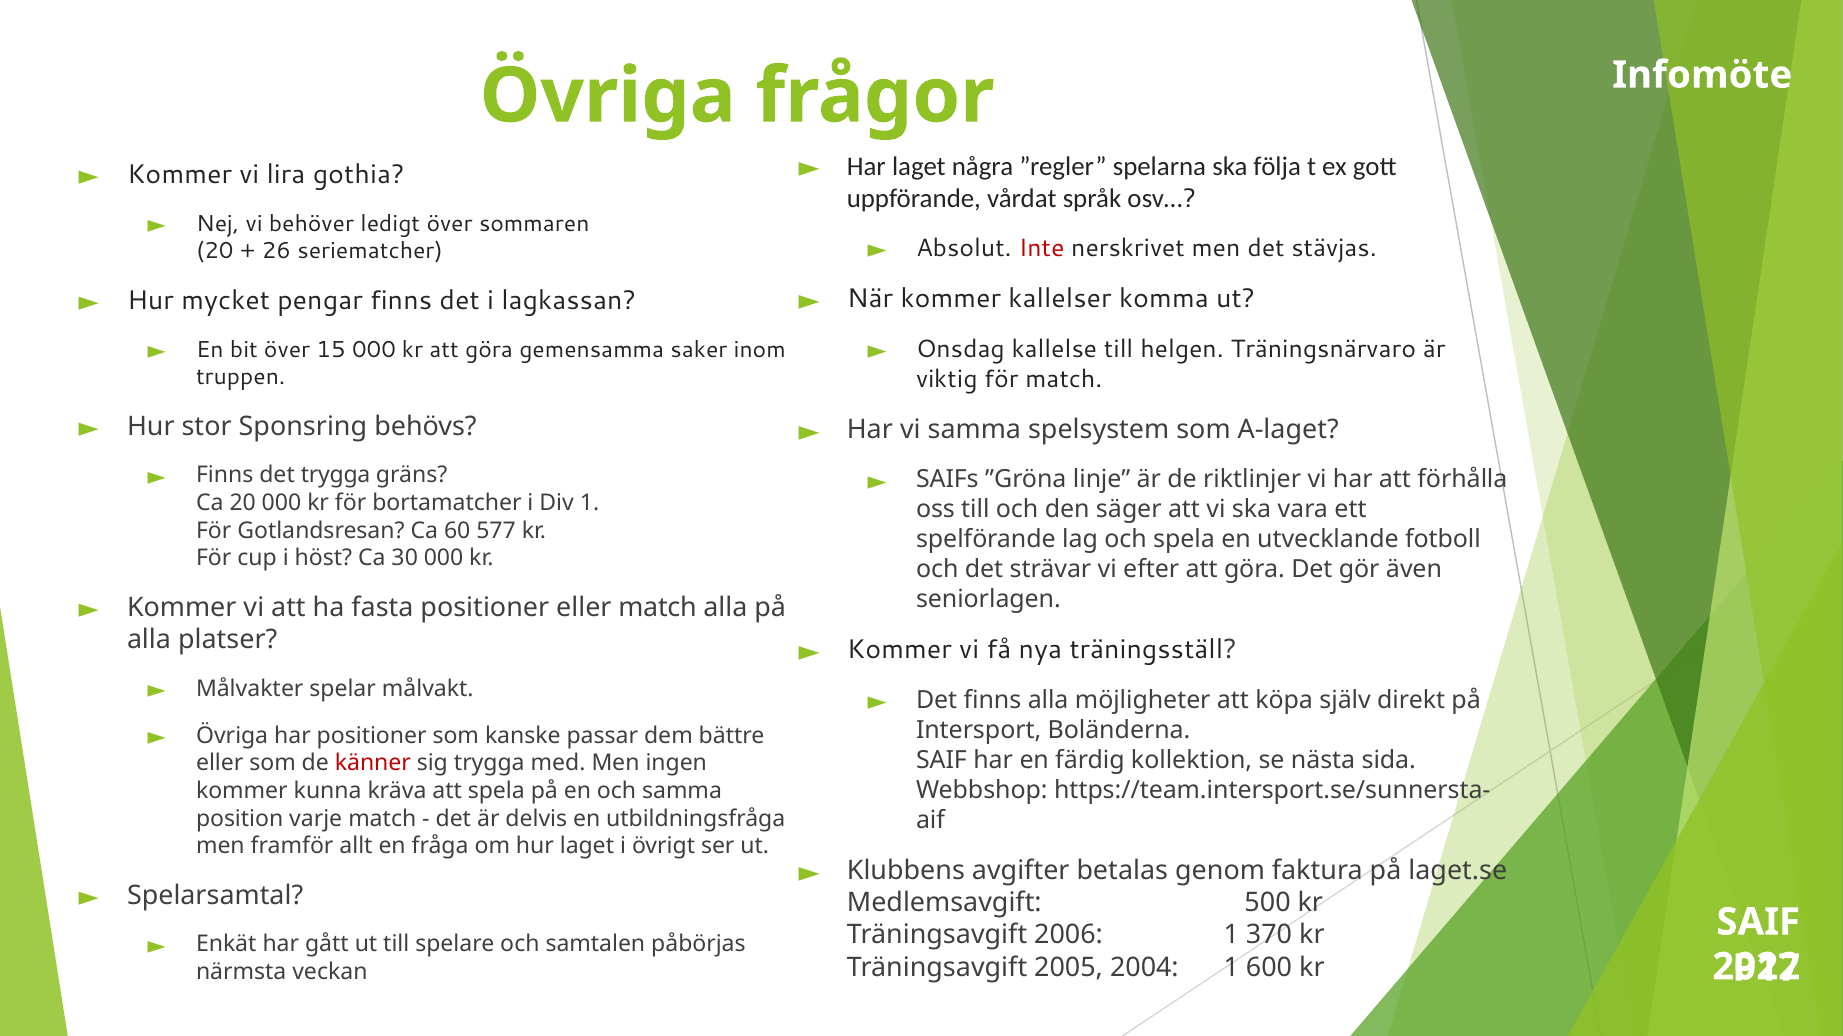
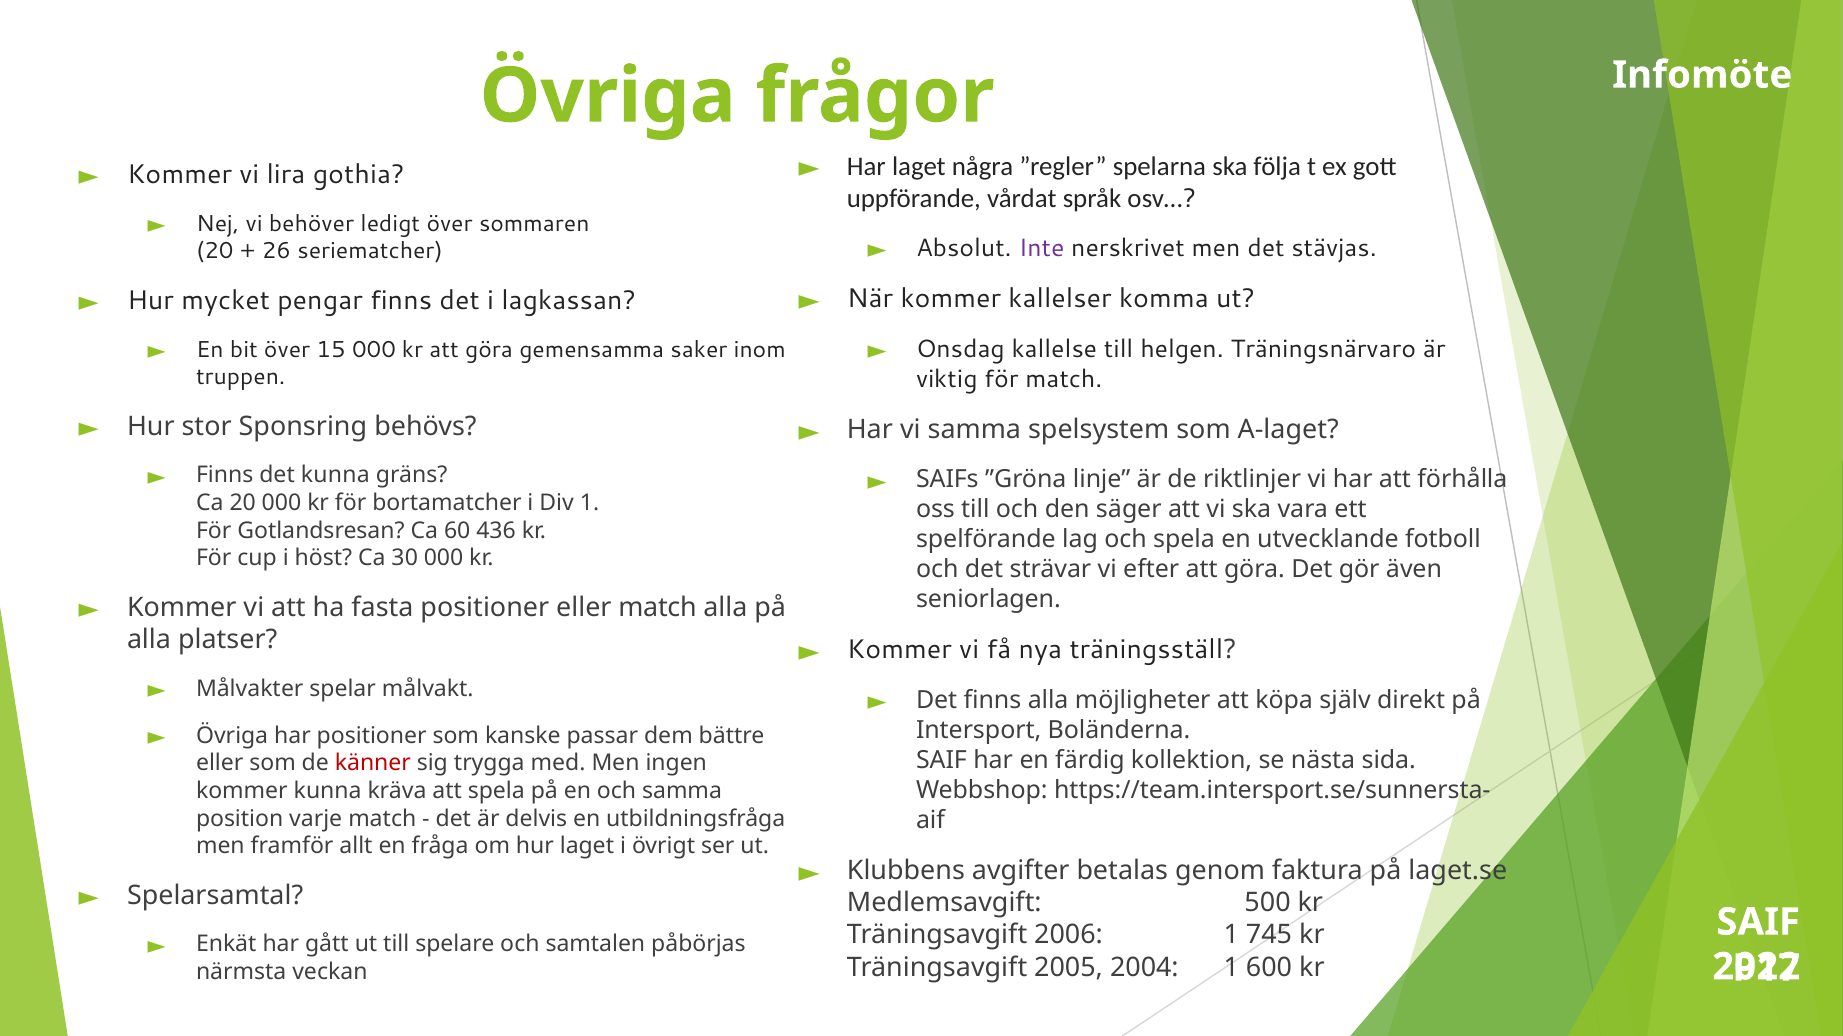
Inte colour: red -> purple
det trygga: trygga -> kunna
577: 577 -> 436
370: 370 -> 745
